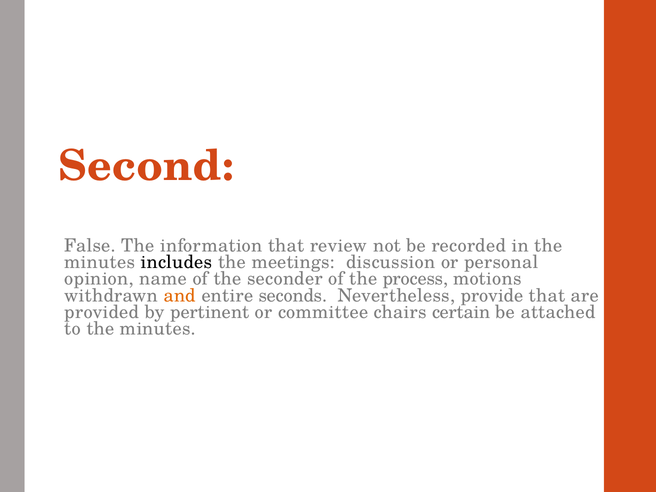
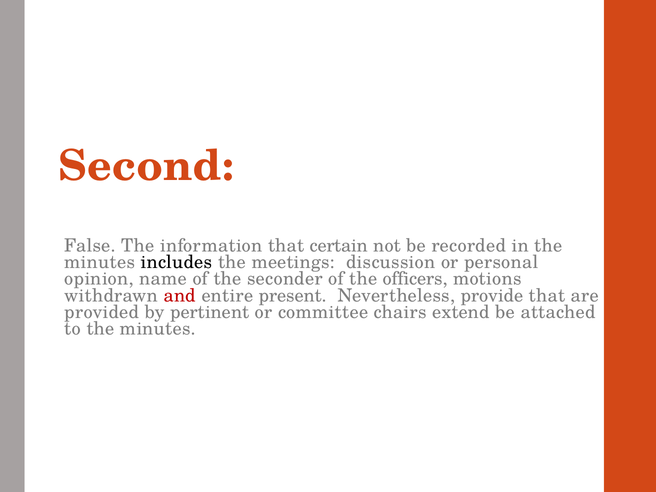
review: review -> certain
process: process -> officers
and colour: orange -> red
seconds: seconds -> present
certain: certain -> extend
